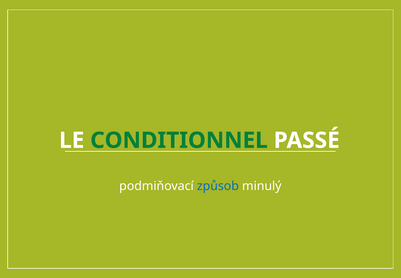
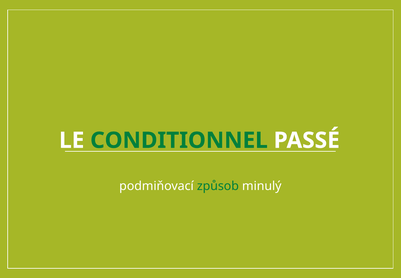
způsob colour: blue -> green
